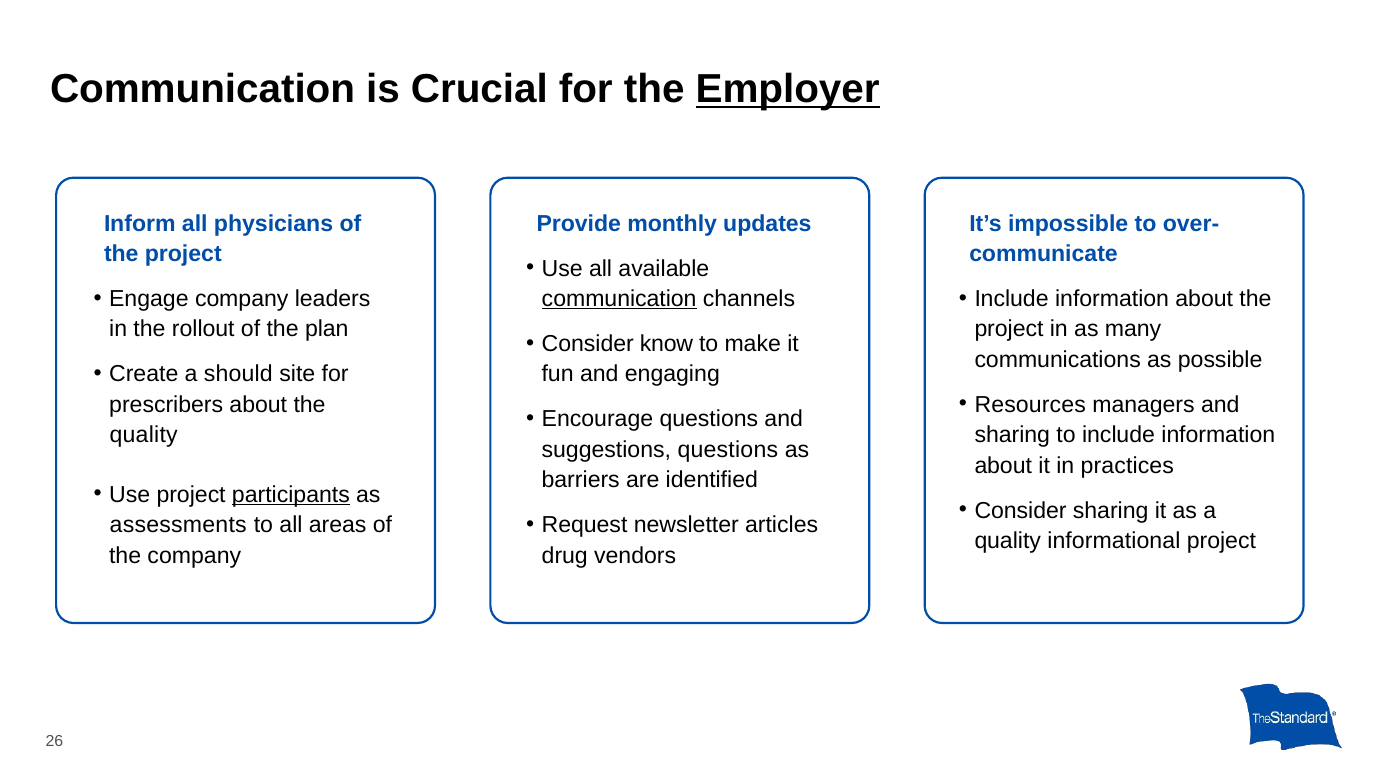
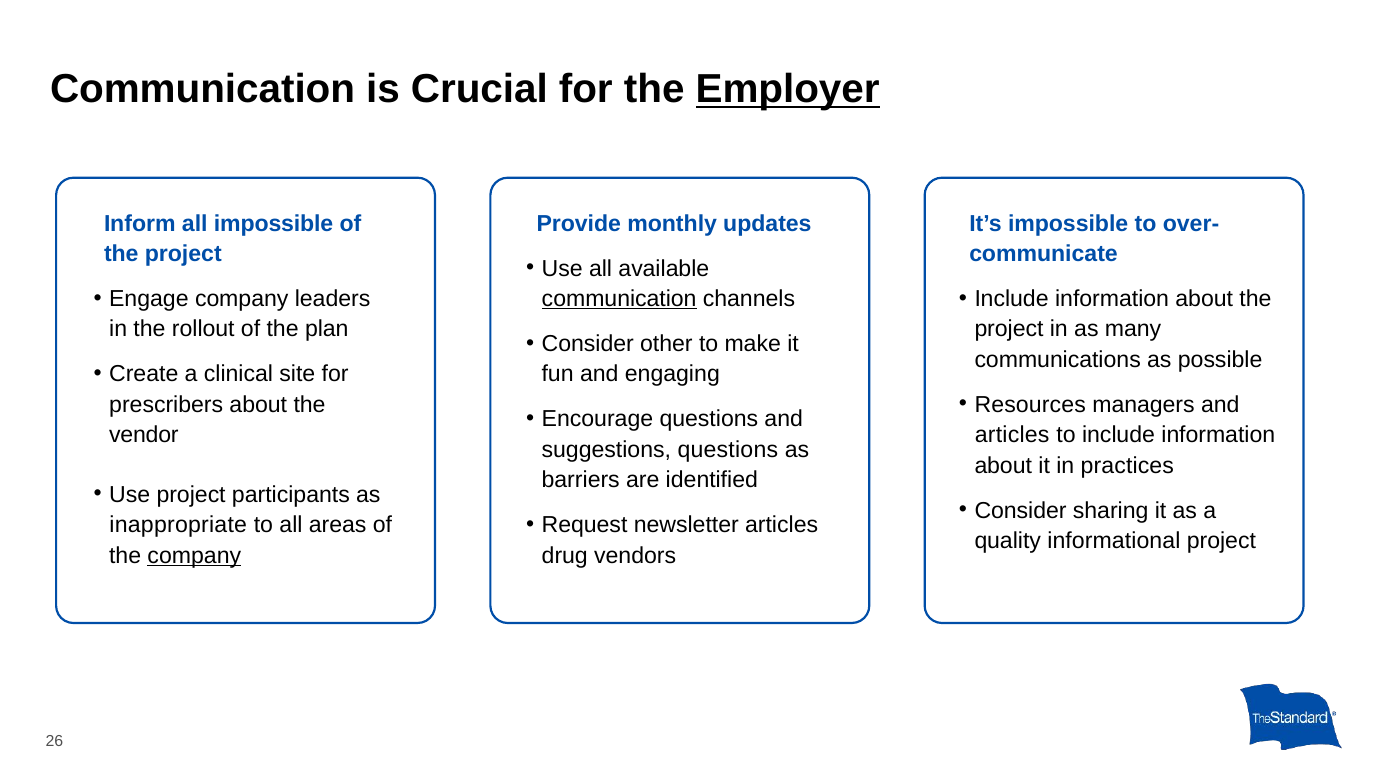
all physicians: physicians -> impossible
know: know -> other
should: should -> clinical
quality at (144, 435): quality -> vendor
sharing at (1012, 435): sharing -> articles
participants underline: present -> none
assessments: assessments -> inappropriate
company at (194, 556) underline: none -> present
